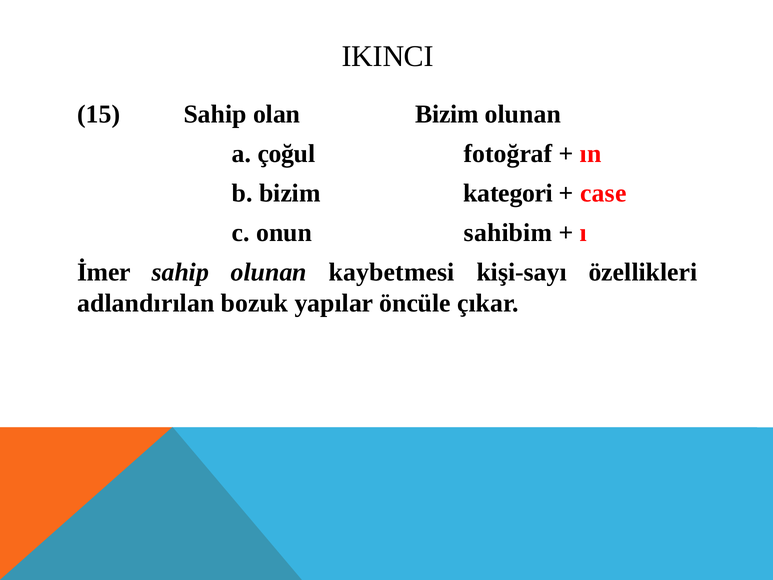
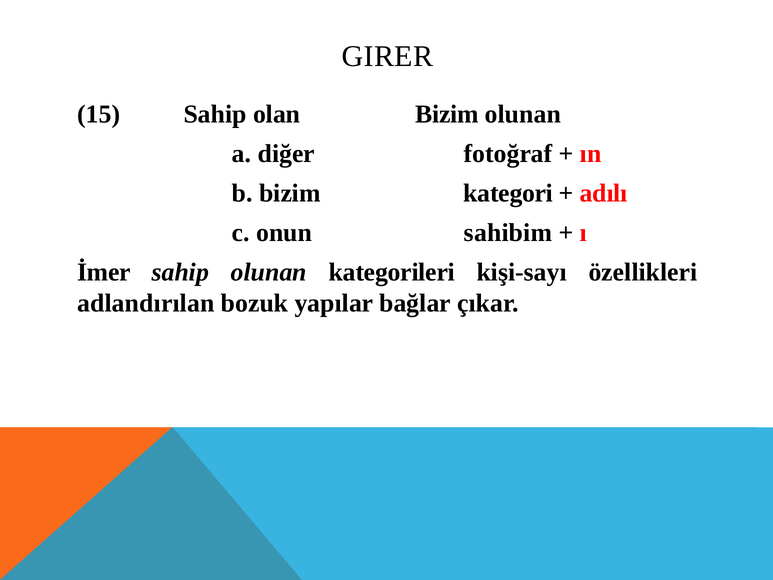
IKINCI: IKINCI -> GIRER
çoğul: çoğul -> diğer
case: case -> adılı
kaybetmesi: kaybetmesi -> kategorileri
öncüle: öncüle -> bağlar
